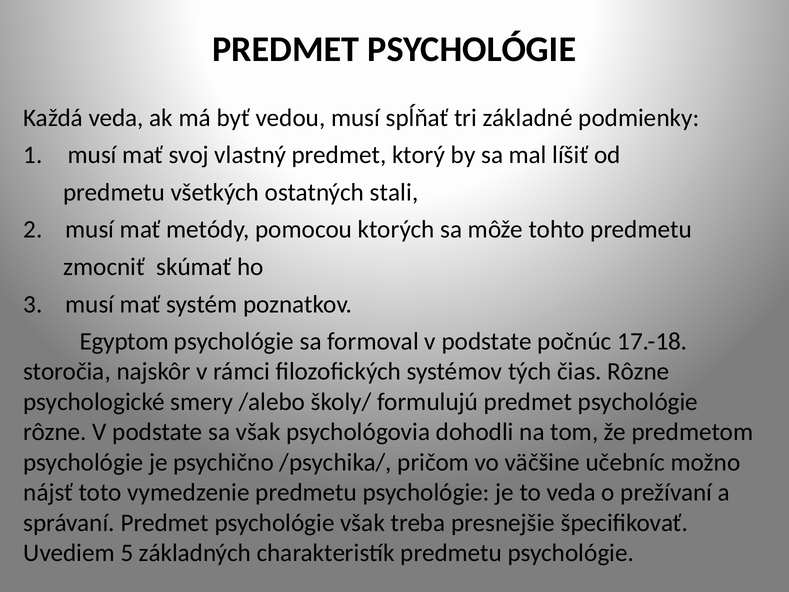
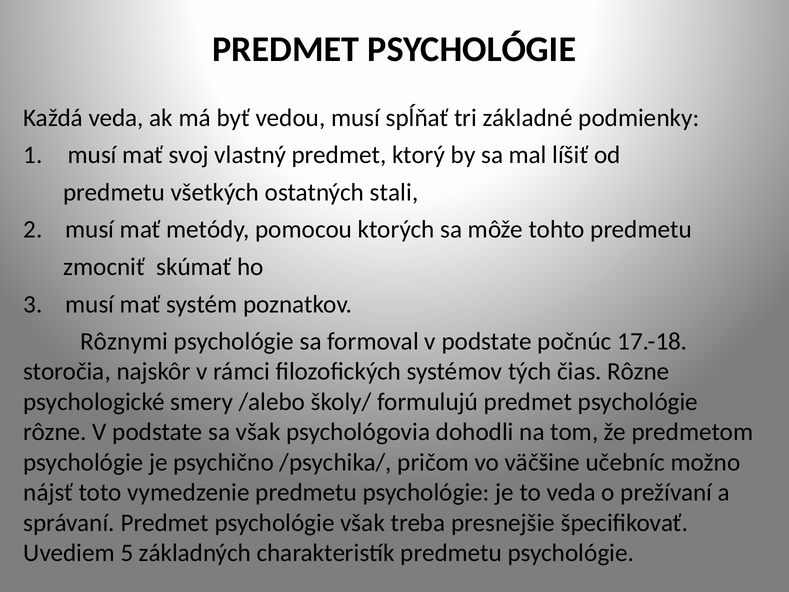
Egyptom: Egyptom -> Rôznymi
